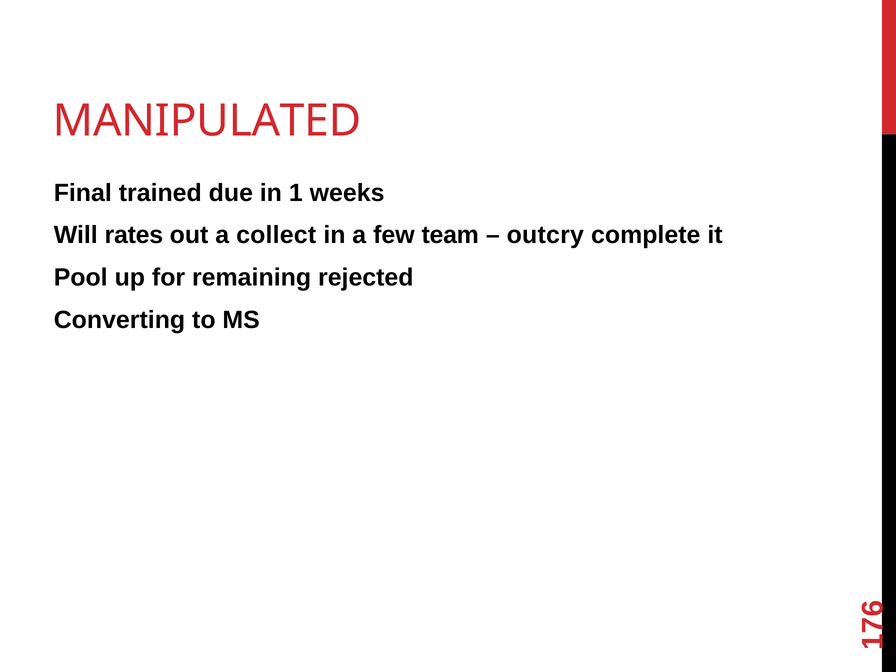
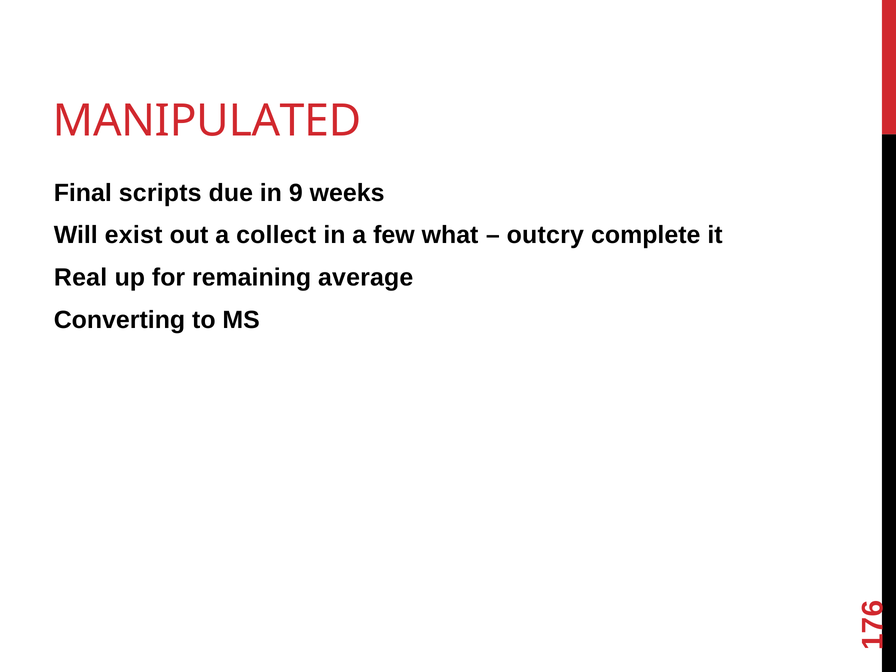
trained: trained -> scripts
in 1: 1 -> 9
rates: rates -> exist
team: team -> what
Pool: Pool -> Real
rejected: rejected -> average
